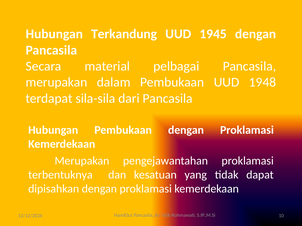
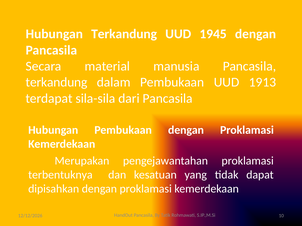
pelbagai: pelbagai -> manusia
merupakan at (57, 82): merupakan -> terkandung
1948: 1948 -> 1913
